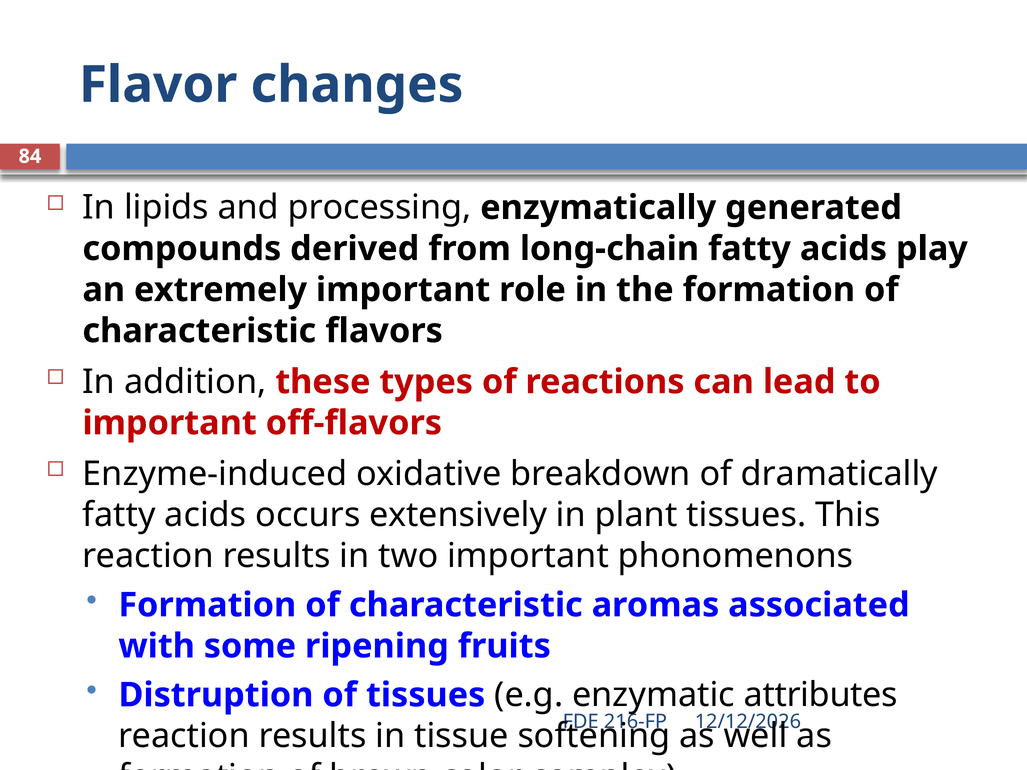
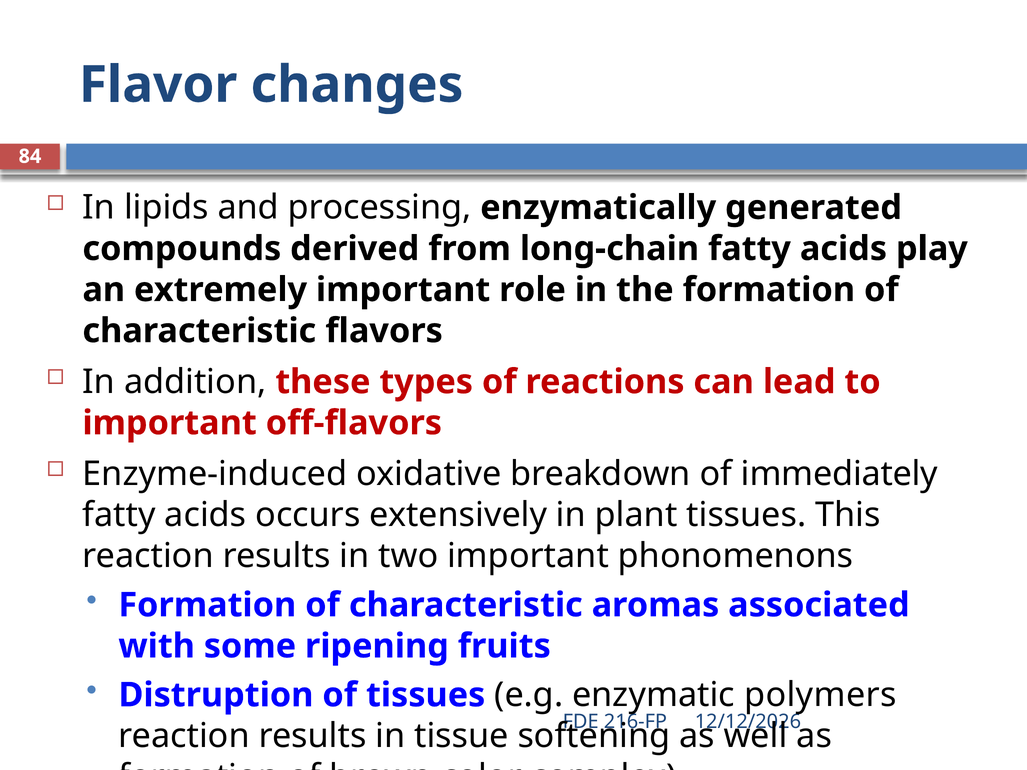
dramatically: dramatically -> immediately
attributes: attributes -> polymers
